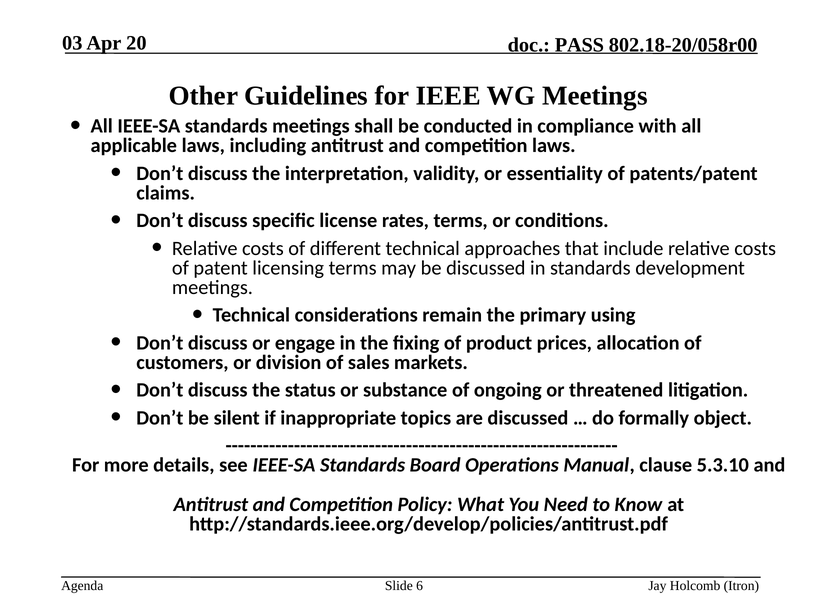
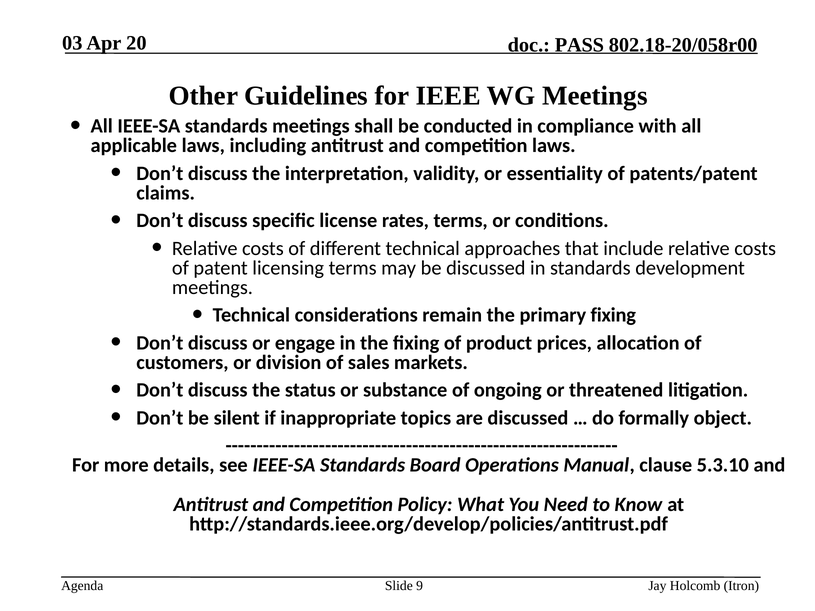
primary using: using -> fixing
6: 6 -> 9
